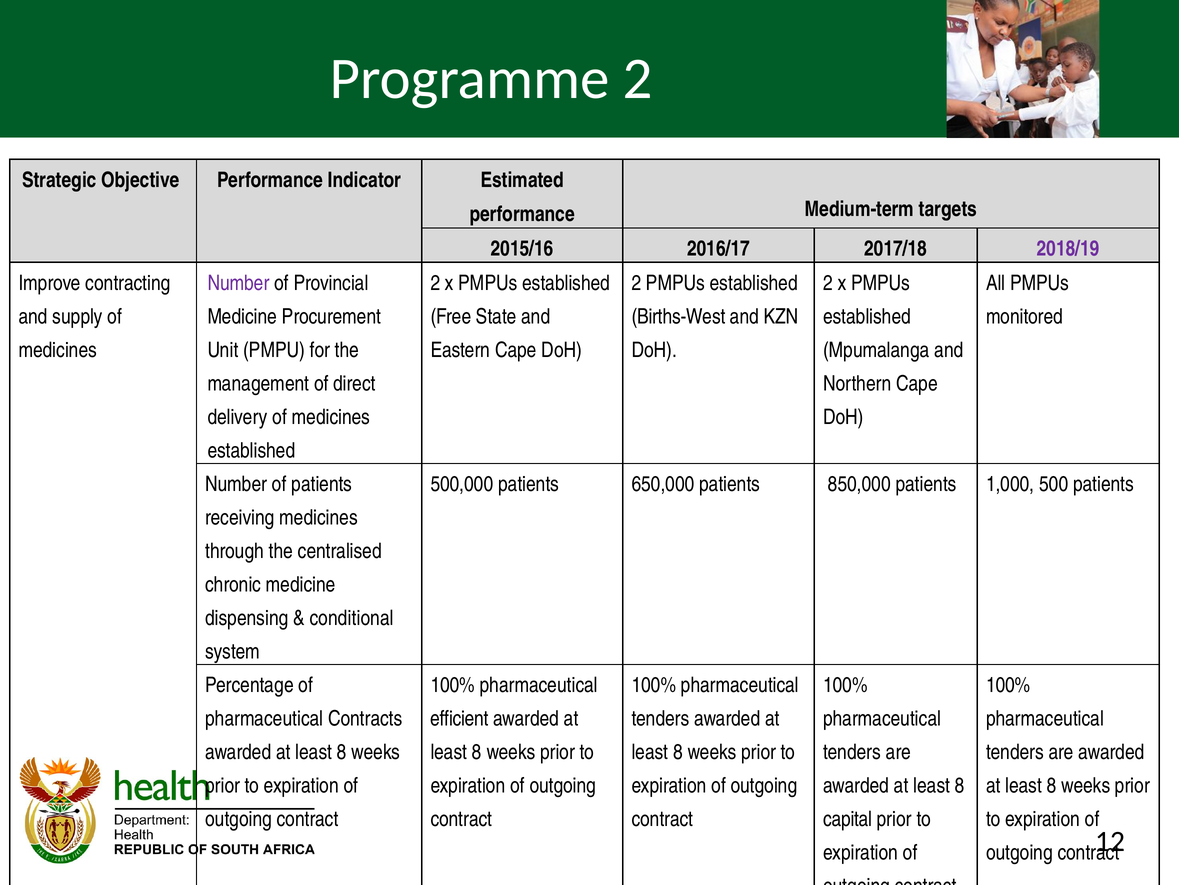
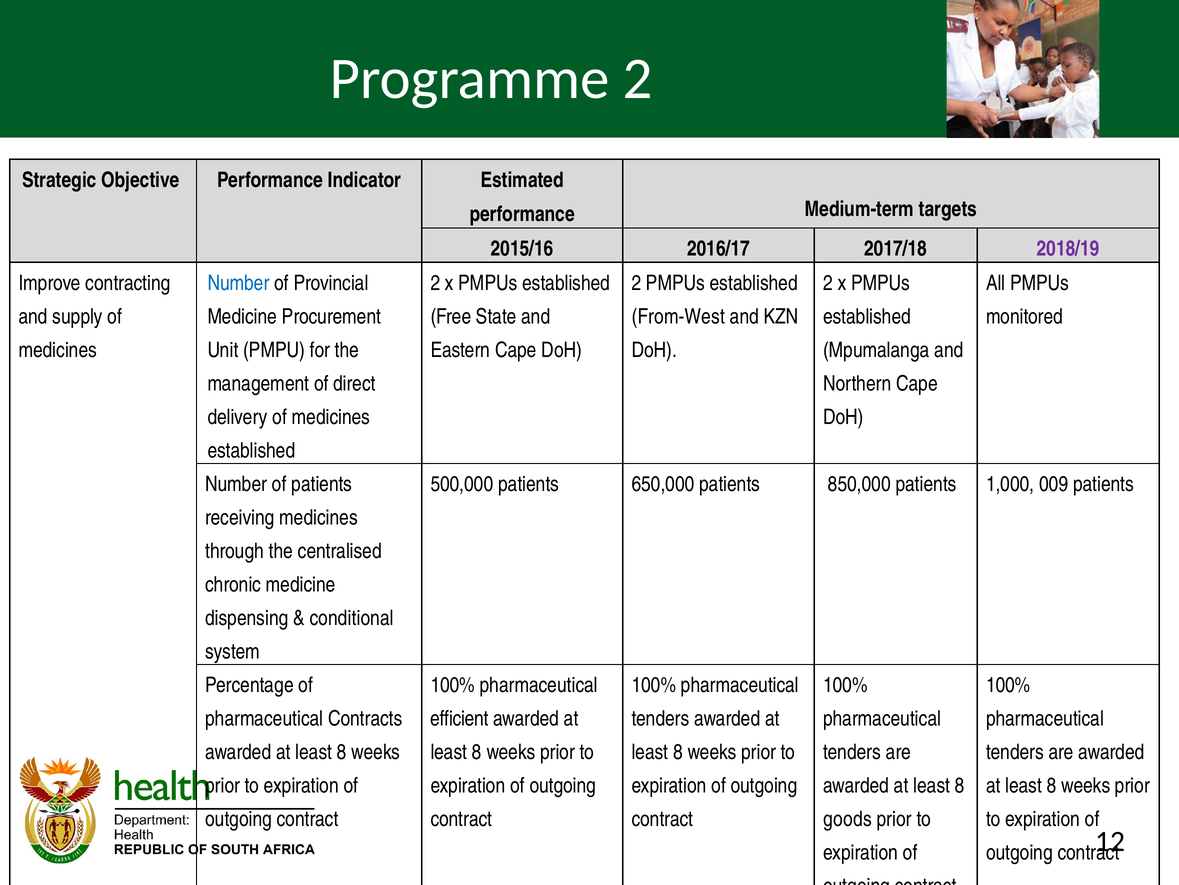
Number at (239, 283) colour: purple -> blue
Births-West: Births-West -> From-West
500: 500 -> 009
capital: capital -> goods
